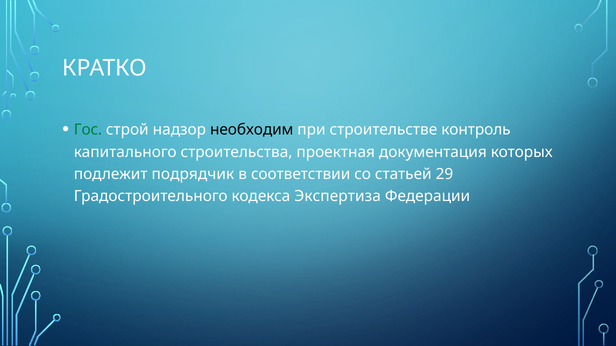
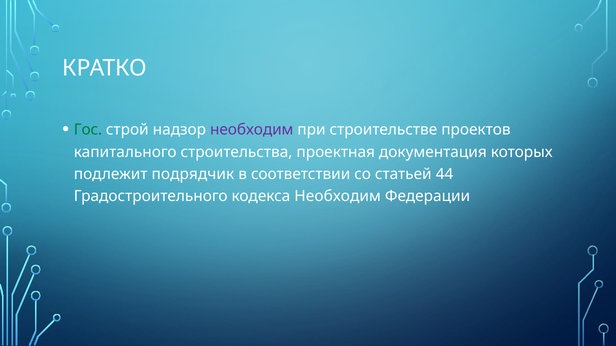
необходим at (252, 130) colour: black -> purple
контроль: контроль -> проектов
29: 29 -> 44
кодекса Экспертиза: Экспертиза -> Необходим
